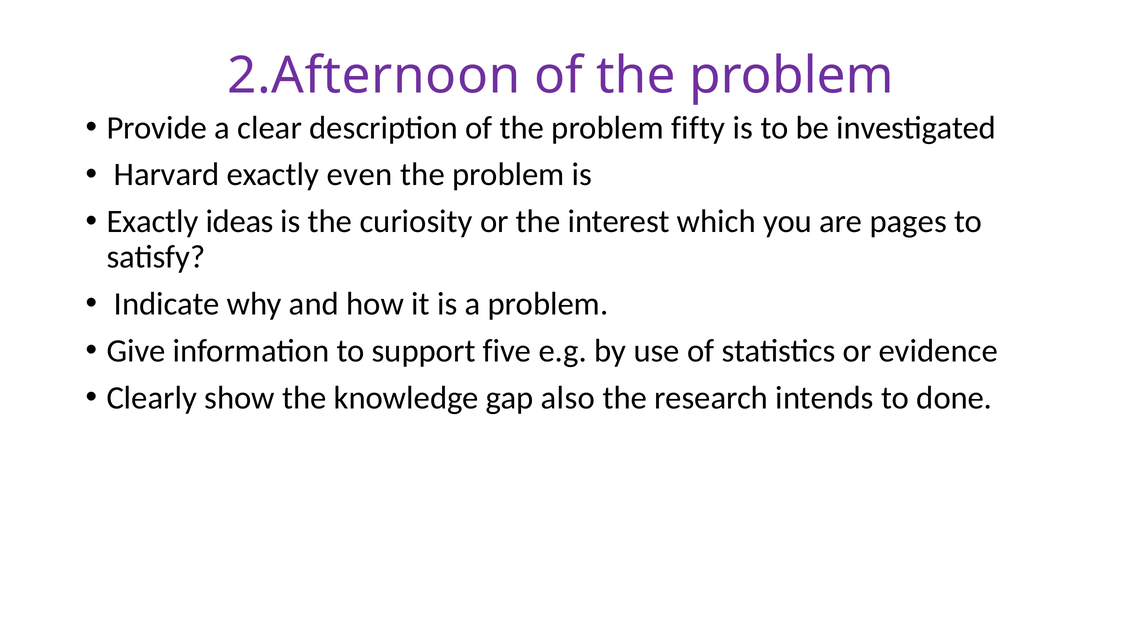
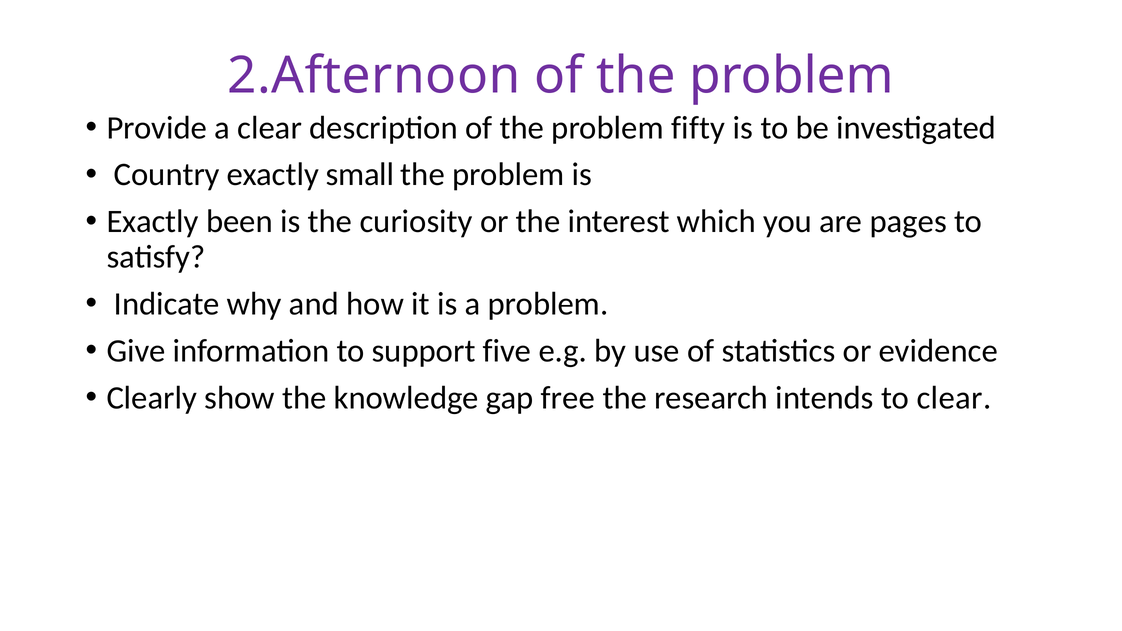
Harvard: Harvard -> Country
even: even -> small
ideas: ideas -> been
also: also -> free
to done: done -> clear
